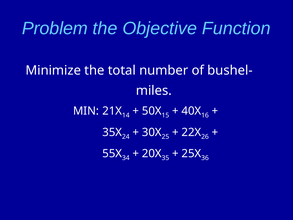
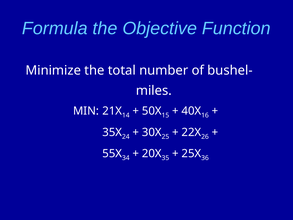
Problem: Problem -> Formula
